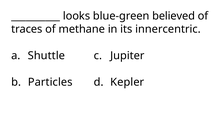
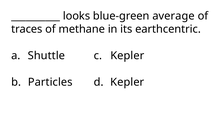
believed: believed -> average
innercentric: innercentric -> earthcentric
c Jupiter: Jupiter -> Kepler
